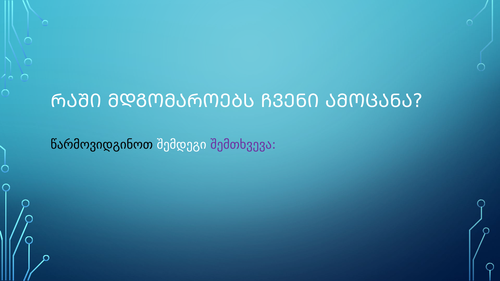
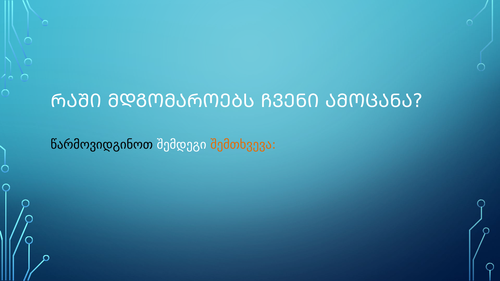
შემთხვევა colour: purple -> orange
